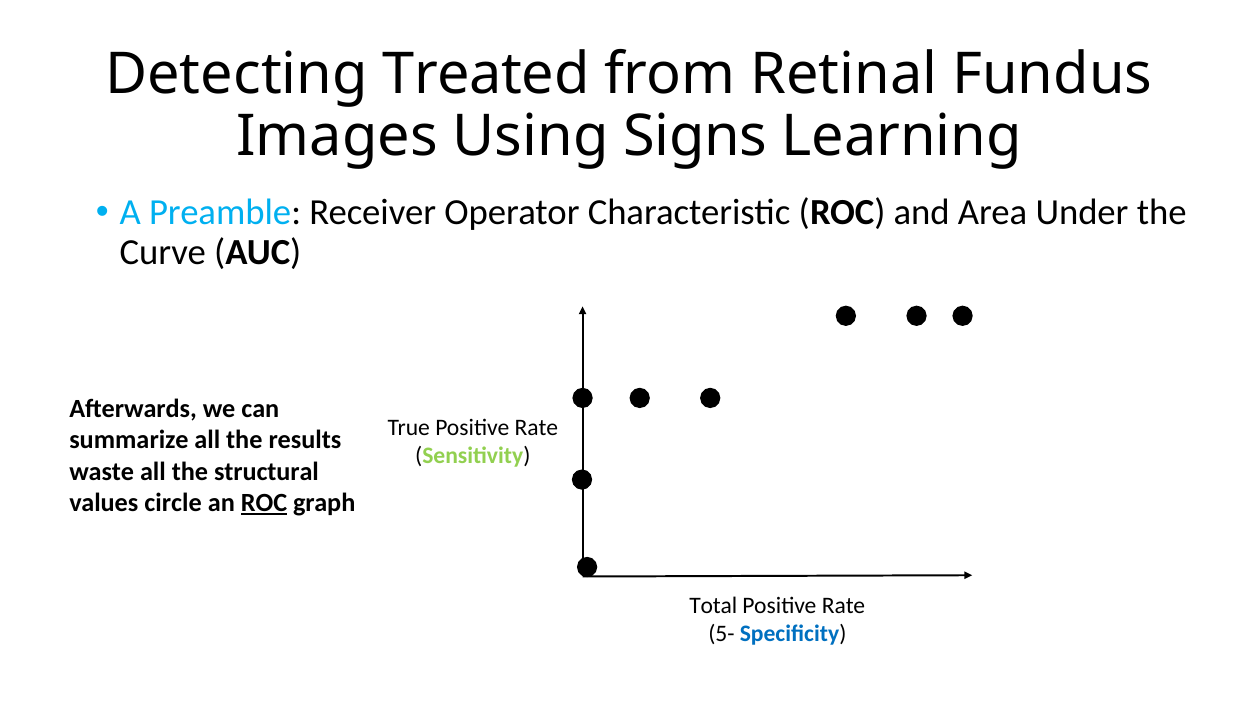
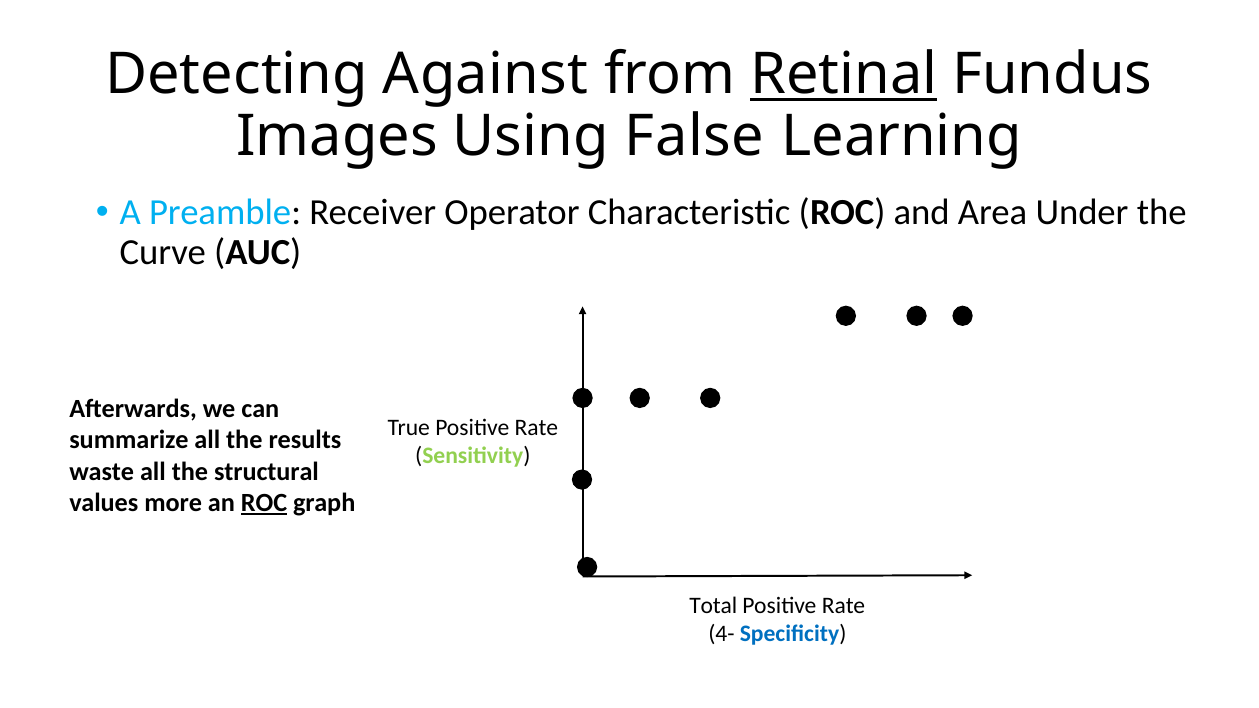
Treated: Treated -> Against
Retinal underline: none -> present
Signs: Signs -> False
circle: circle -> more
5-: 5- -> 4-
